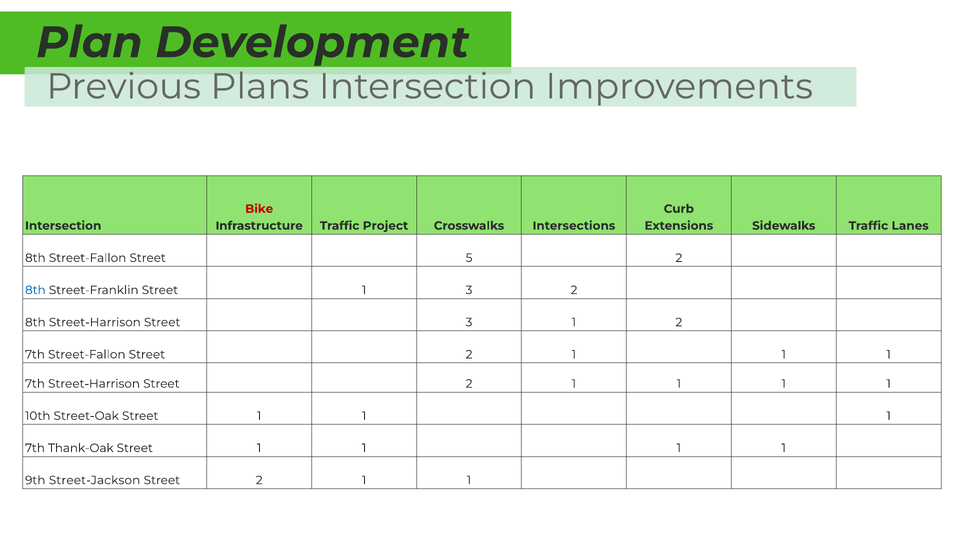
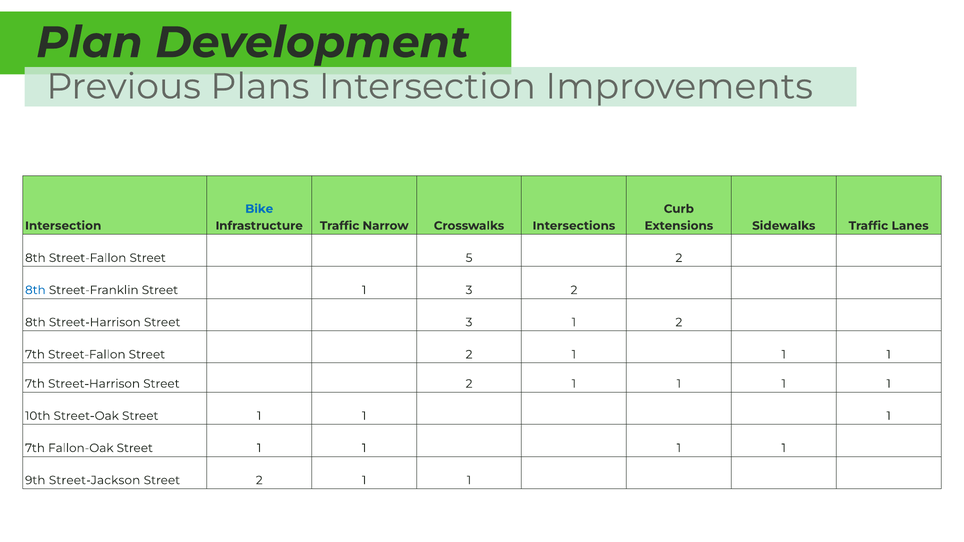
Bike colour: red -> blue
Project: Project -> Narrow
Thank-Oak: Thank-Oak -> Fallon-Oak
